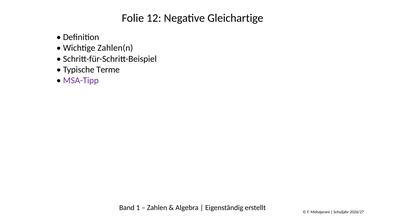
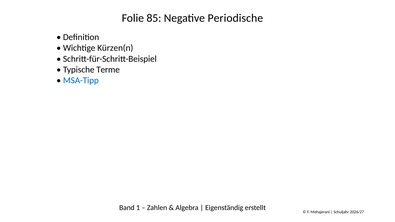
12: 12 -> 85
Gleichartige: Gleichartige -> Periodische
Zahlen(n: Zahlen(n -> Kürzen(n
MSA-Tipp colour: purple -> blue
